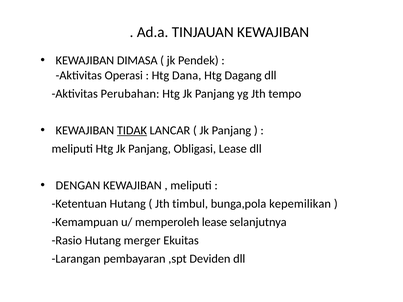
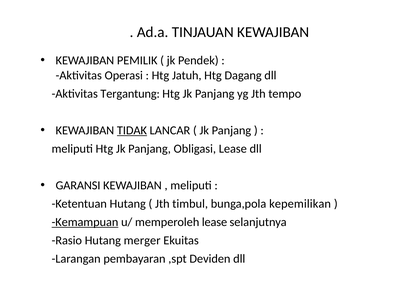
DIMASA: DIMASA -> PEMILIK
Dana: Dana -> Jatuh
Perubahan: Perubahan -> Tergantung
DENGAN: DENGAN -> GARANSI
Kemampuan underline: none -> present
